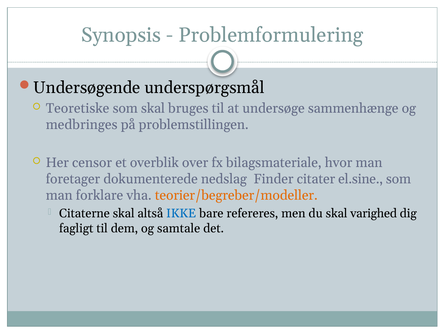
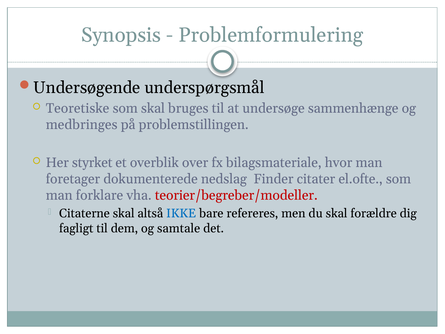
censor: censor -> styrket
el.sine: el.sine -> el.ofte
teorier/begreber/modeller colour: orange -> red
varighed: varighed -> forældre
